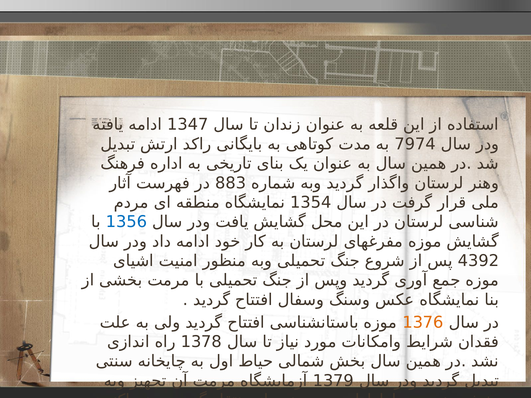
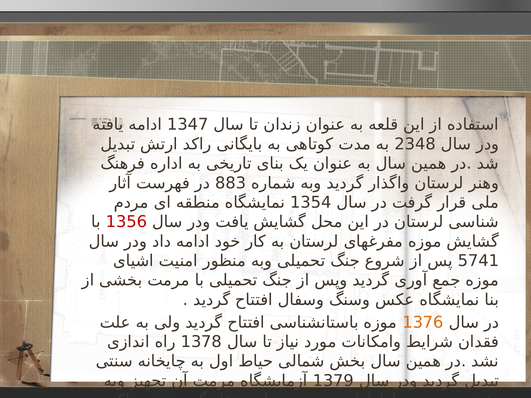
7974: 7974 -> 2348
1356 colour: blue -> red
4392: 4392 -> 5741
